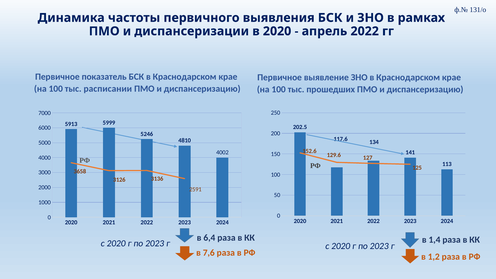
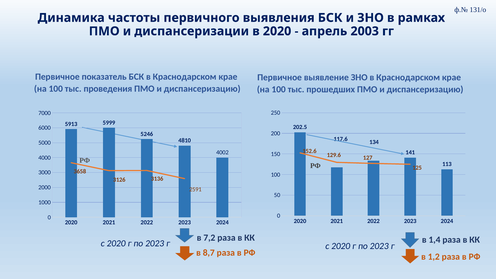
апрель 2022: 2022 -> 2003
расписании: расписании -> проведения
6,4: 6,4 -> 7,2
7,6: 7,6 -> 8,7
